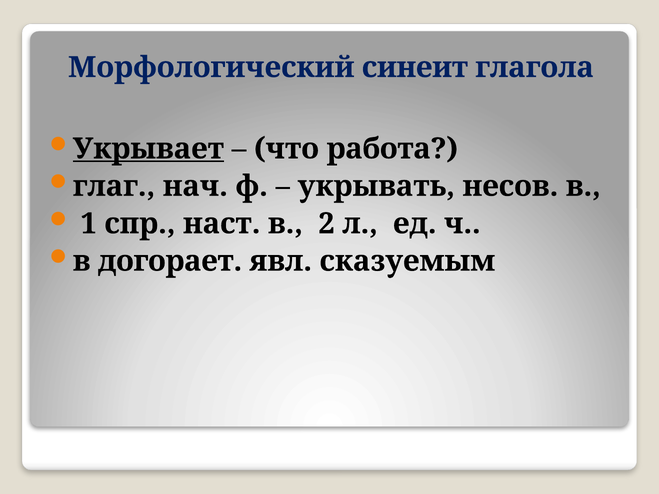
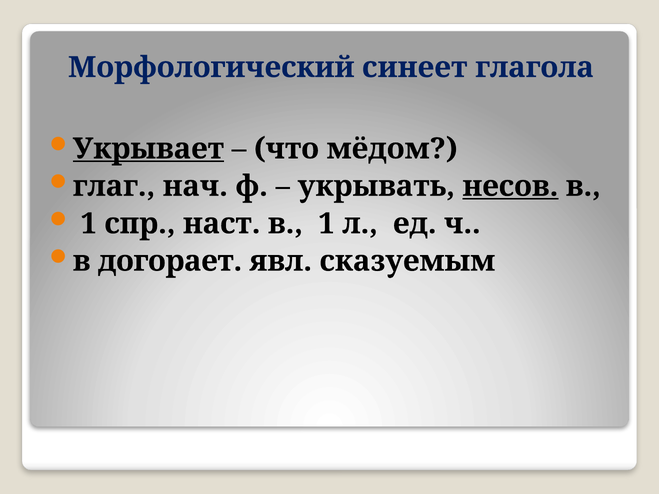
синеит: синеит -> синеет
работа: работа -> мёдом
несов underline: none -> present
в 2: 2 -> 1
